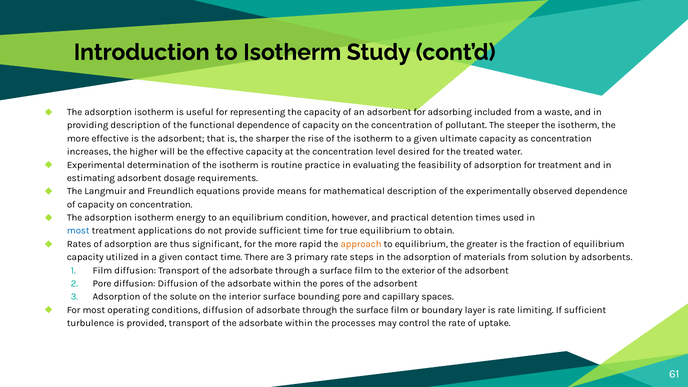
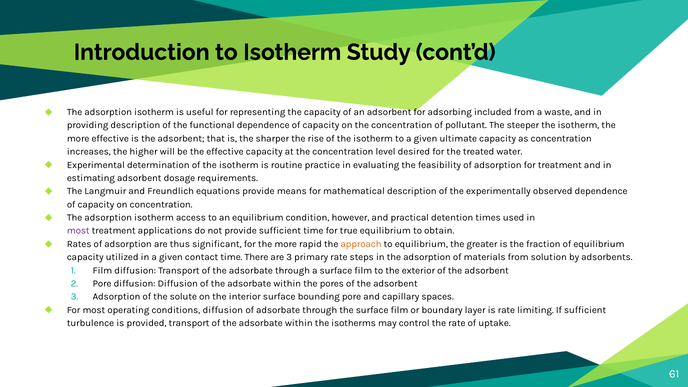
energy: energy -> access
most at (78, 231) colour: blue -> purple
processes: processes -> isotherms
